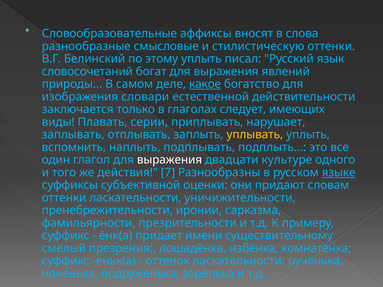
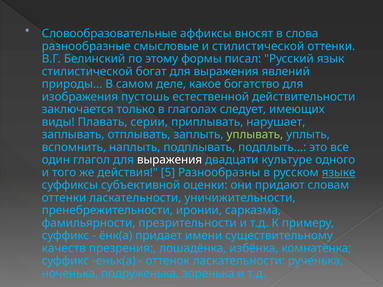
и стилистическую: стилистическую -> стилистической
этому уплыть: уплыть -> формы
словосочетаний at (87, 72): словосочетаний -> стилистической
какое underline: present -> none
словари: словари -> пустошь
уплывать colour: yellow -> light green
7: 7 -> 5
смелый: смелый -> качеств
